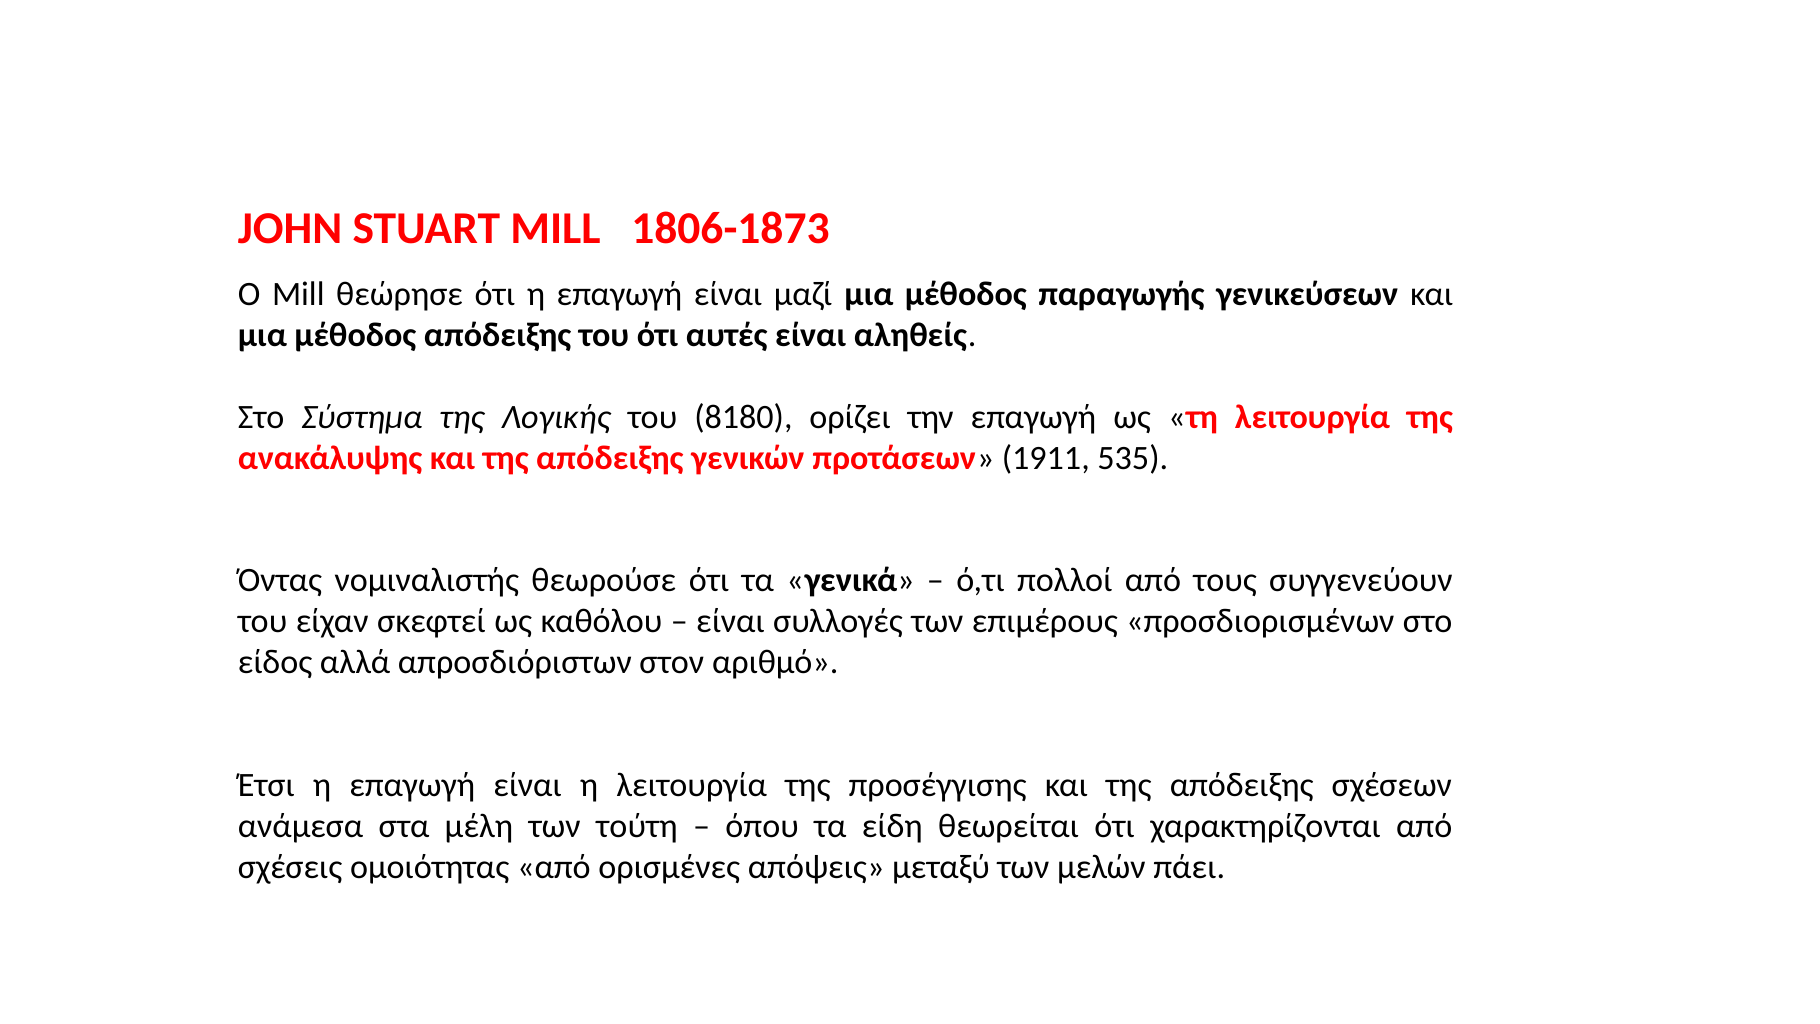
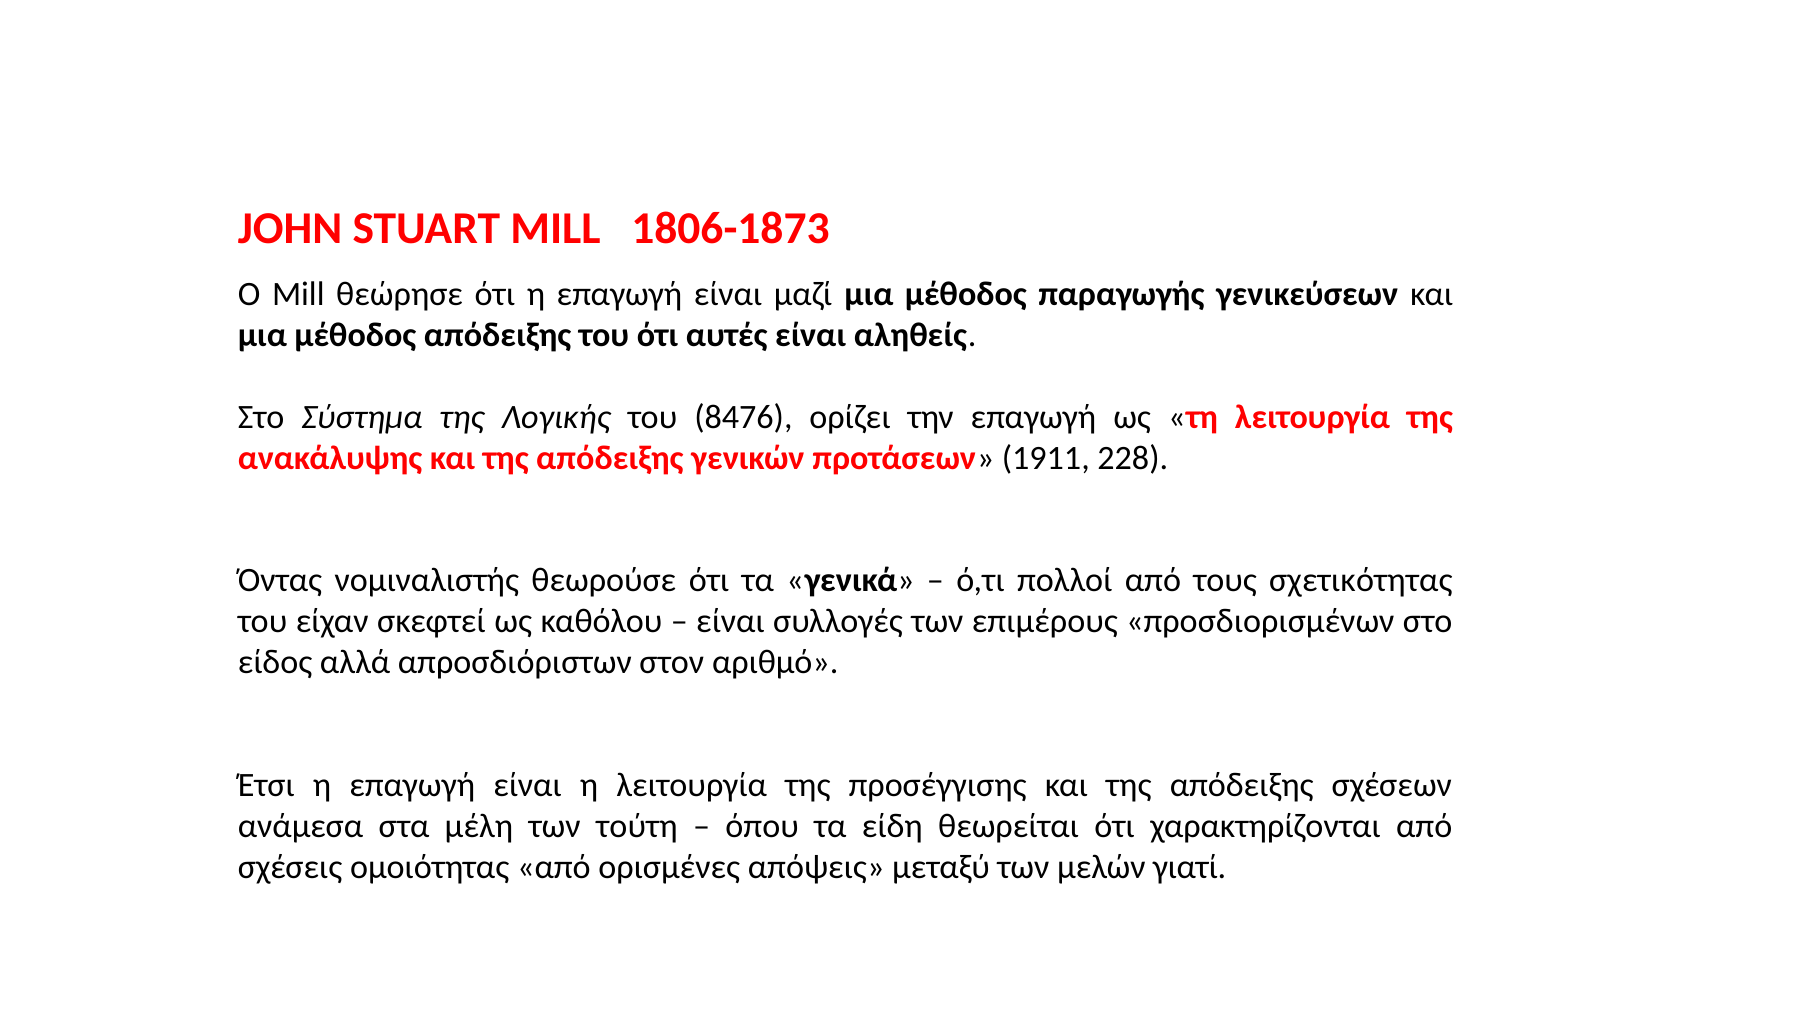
8180: 8180 -> 8476
535: 535 -> 228
συγγενεύουν: συγγενεύουν -> σχετικότητας
πάει: πάει -> γιατί
